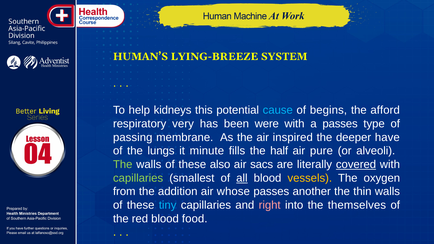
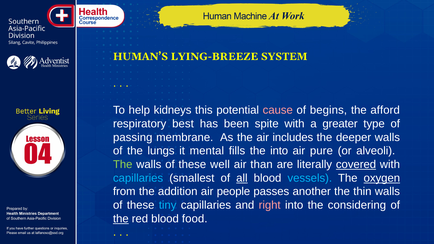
cause colour: light blue -> pink
very: very -> best
were: were -> spite
a passes: passes -> greater
inspired: inspired -> includes
deeper have: have -> walls
minute: minute -> mental
the half: half -> into
also: also -> well
sacs: sacs -> than
capillaries at (138, 178) colour: light green -> light blue
vessels colour: yellow -> light blue
oxygen underline: none -> present
whose: whose -> people
themselves: themselves -> considering
the at (121, 219) underline: none -> present
